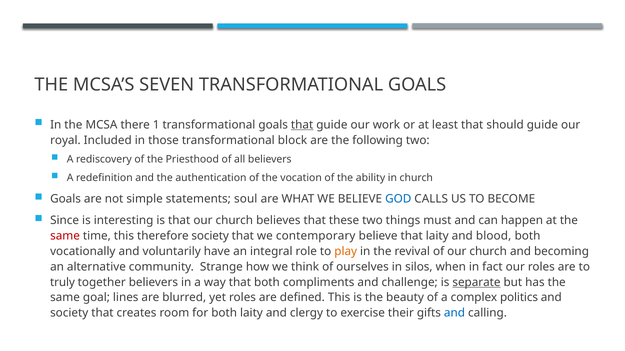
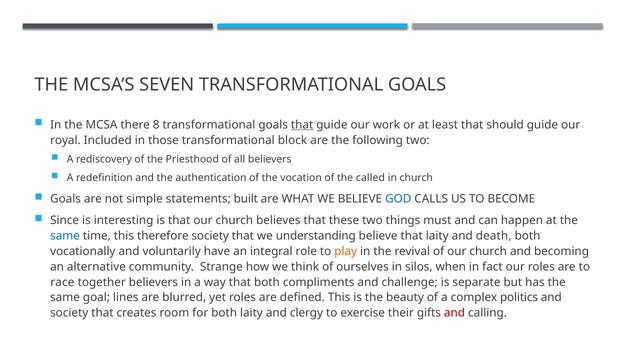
1: 1 -> 8
ability: ability -> called
soul: soul -> built
same at (65, 236) colour: red -> blue
contemporary: contemporary -> understanding
blood: blood -> death
truly: truly -> race
separate underline: present -> none
and at (454, 314) colour: blue -> red
